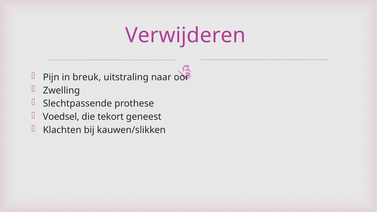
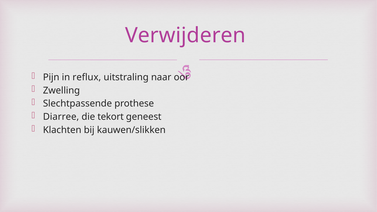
breuk: breuk -> reflux
Voedsel: Voedsel -> Diarree
